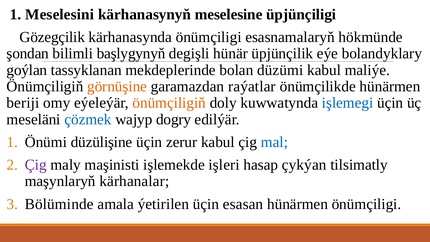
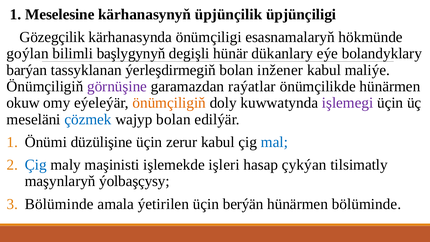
Meselesini: Meselesini -> Meselesine
meselesine: meselesine -> üpjünçilik
şondan: şondan -> goýlan
üpjünçilik: üpjünçilik -> dükanlary
goýlan: goýlan -> barýan
mekdeplerinde: mekdeplerinde -> ýerleşdirmegiň
düzümi: düzümi -> inžener
görnüşine colour: orange -> purple
beriji: beriji -> okuw
işlemegi colour: blue -> purple
wajyp dogry: dogry -> bolan
Çig at (36, 165) colour: purple -> blue
kärhanalar: kärhanalar -> ýolbaşçysy
esasan: esasan -> berýän
hünärmen önümçiligi: önümçiligi -> bölüminde
